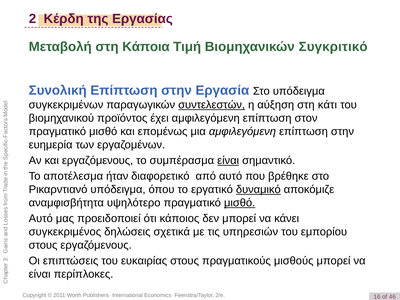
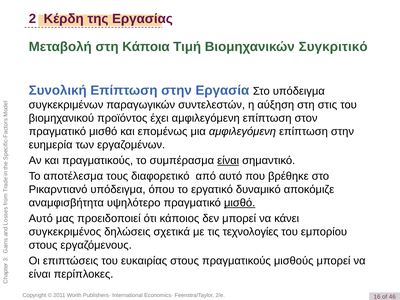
συντελεστών underline: present -> none
κάτι: κάτι -> στις
και εργαζόμενους: εργαζόμενους -> πραγματικούς
ήταν: ήταν -> τους
δυναμικό underline: present -> none
υπηρεσιών: υπηρεσιών -> τεχνολογίες
